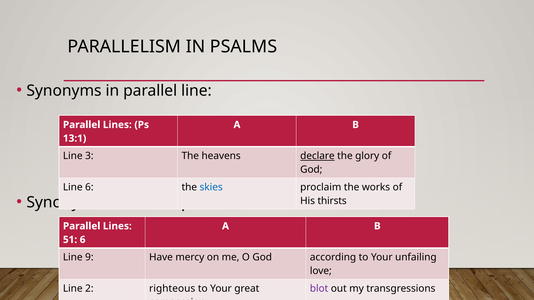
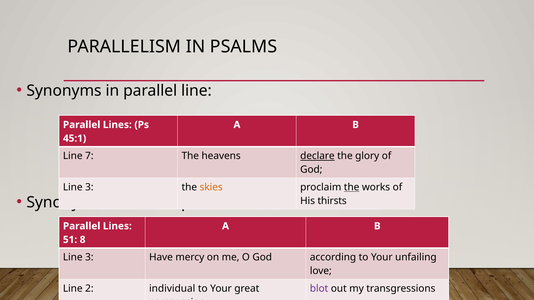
13:1: 13:1 -> 45:1
3: 3 -> 7
6 at (89, 187): 6 -> 3
skies colour: blue -> orange
the at (352, 187) underline: none -> present
51 6: 6 -> 8
9 at (89, 258): 9 -> 3
righteous: righteous -> individual
